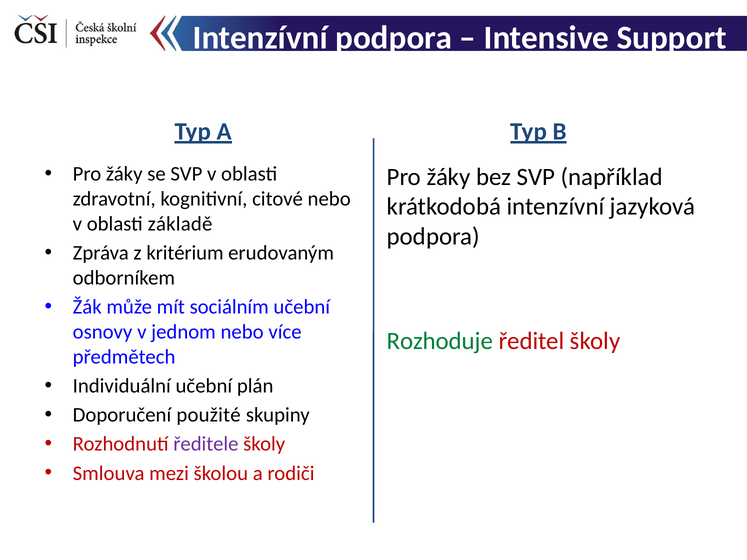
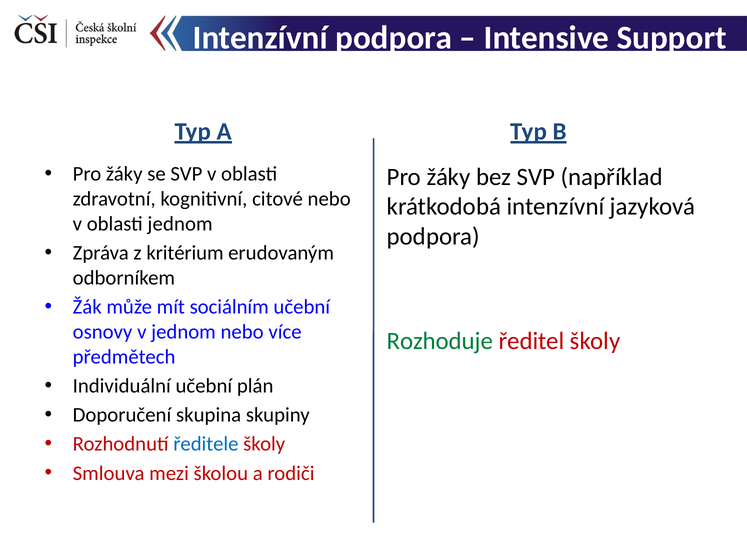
oblasti základě: základě -> jednom
použité: použité -> skupina
ředitele colour: purple -> blue
